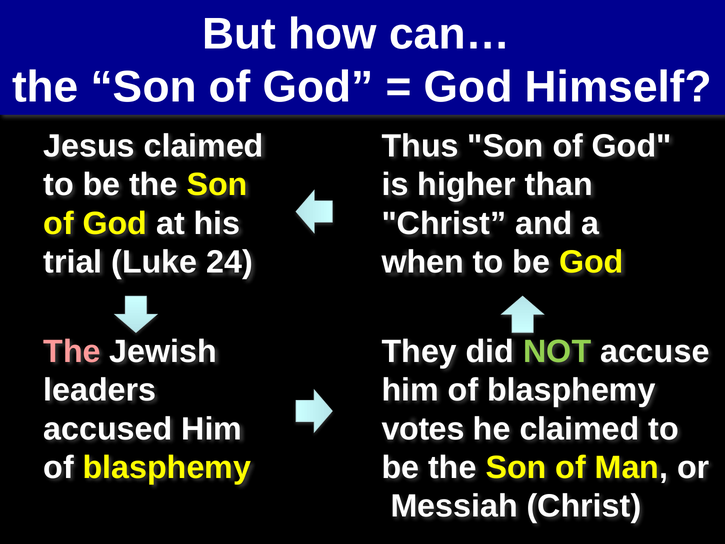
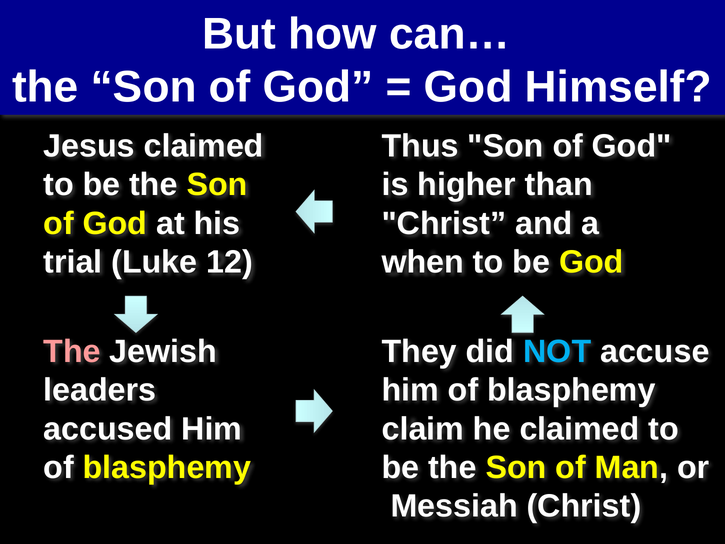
24: 24 -> 12
NOT colour: light green -> light blue
votes: votes -> claim
